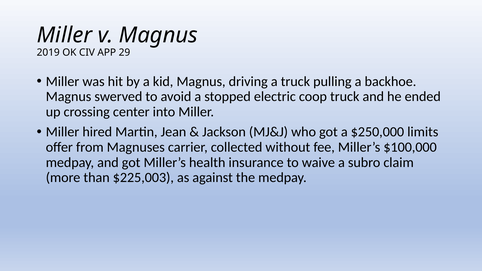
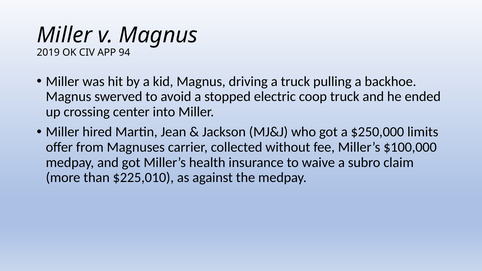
29: 29 -> 94
$225,003: $225,003 -> $225,010
